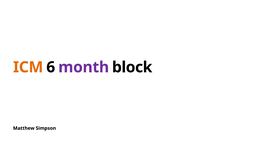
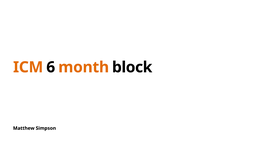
month colour: purple -> orange
